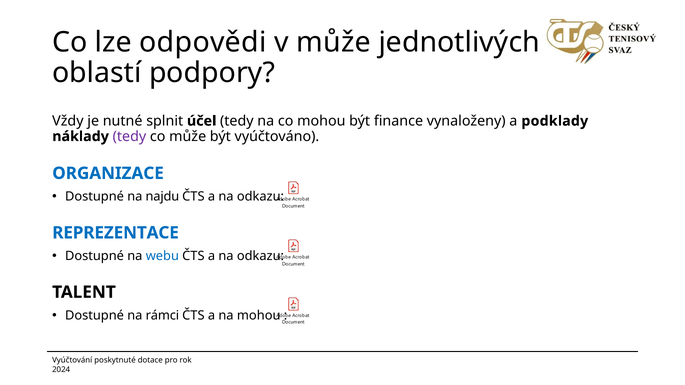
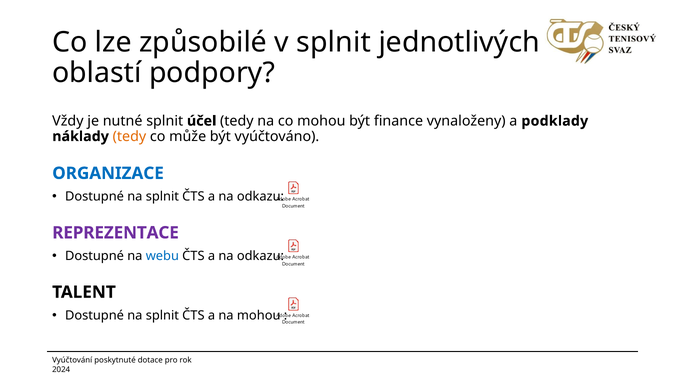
odpovědi: odpovědi -> způsobilé
v může: může -> splnit
tedy at (129, 137) colour: purple -> orange
najdu at (162, 197): najdu -> splnit
REPREZENTACE colour: blue -> purple
rámci at (162, 316): rámci -> splnit
